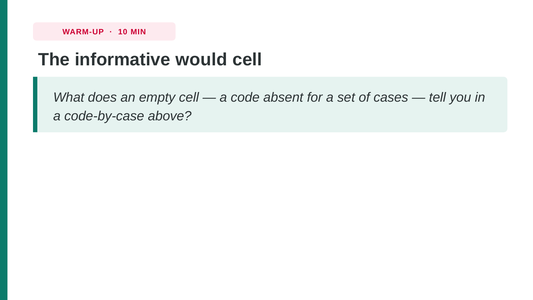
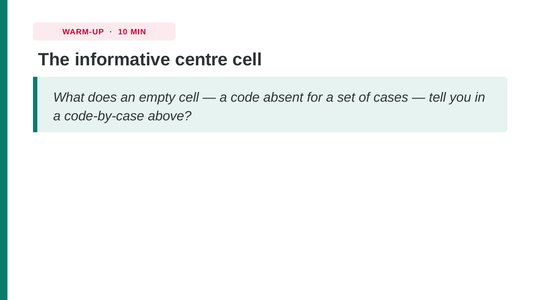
would: would -> centre
